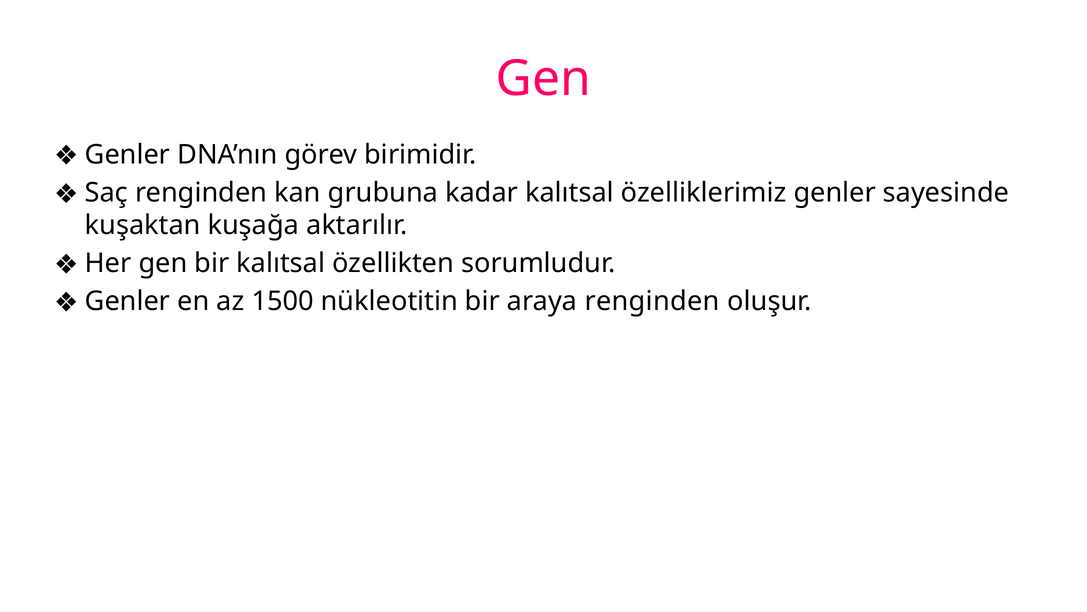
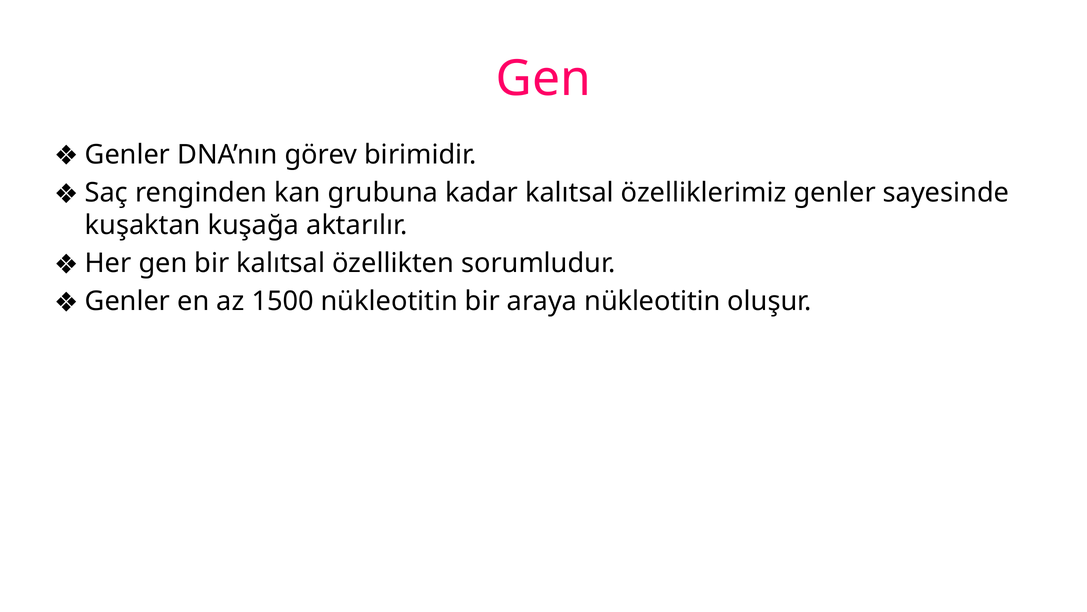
araya renginden: renginden -> nükleotitin
